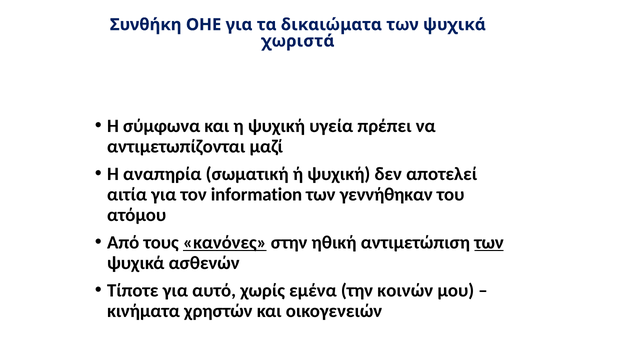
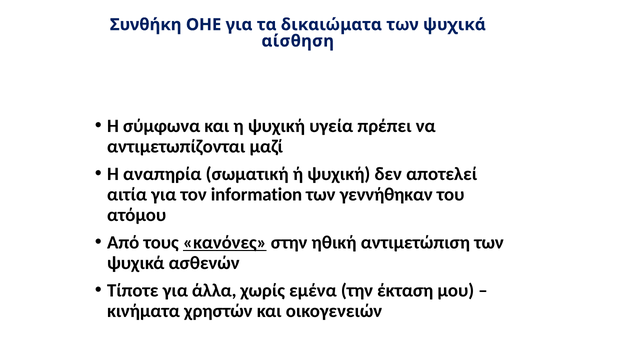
χωριστά: χωριστά -> αίσθηση
των at (489, 243) underline: present -> none
αυτό: αυτό -> άλλα
κοινών: κοινών -> έκταση
